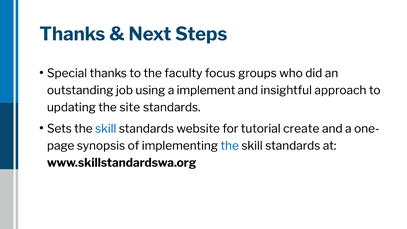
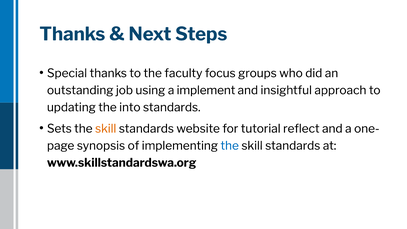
site: site -> into
skill at (106, 129) colour: blue -> orange
create: create -> reflect
